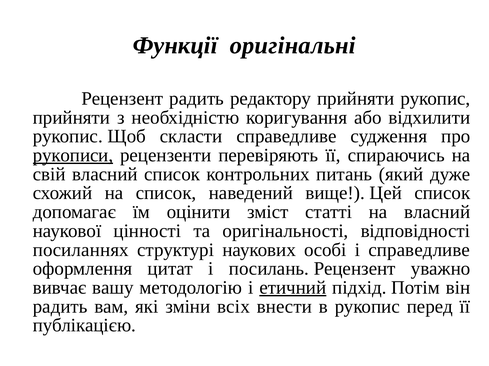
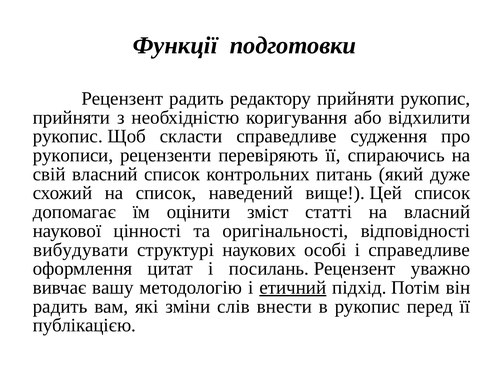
оригінальні: оригінальні -> подготовки
рукописи underline: present -> none
посиланнях: посиланнях -> вибудувати
всіх: всіх -> слів
